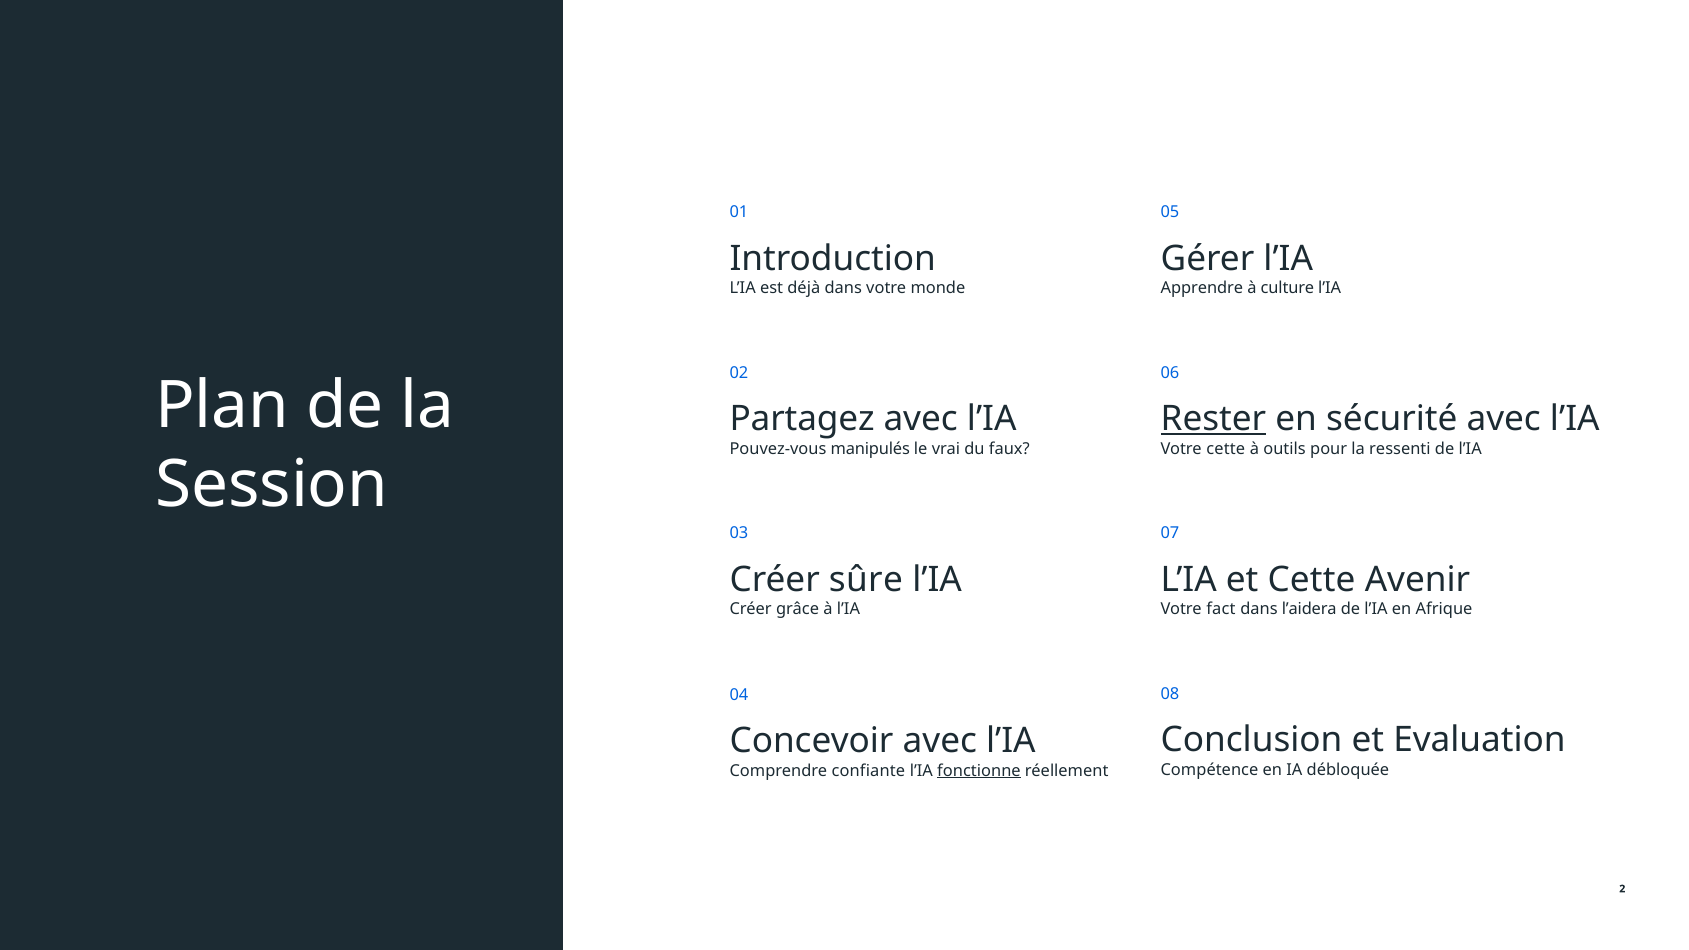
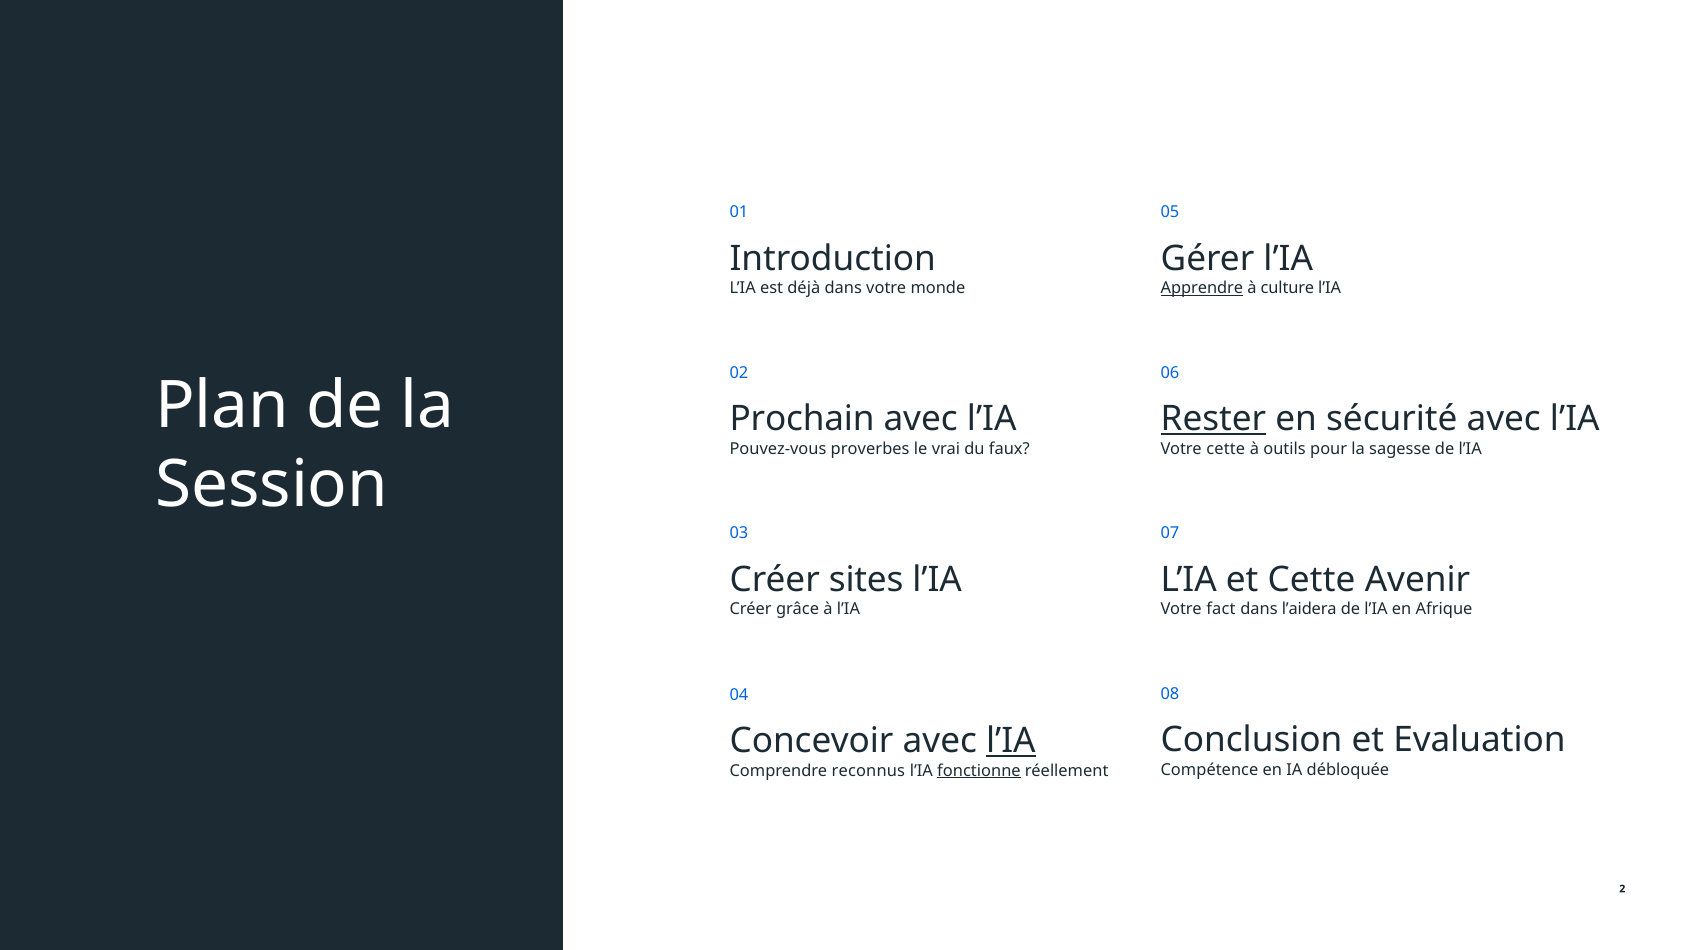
Apprendre underline: none -> present
Partagez: Partagez -> Prochain
manipulés: manipulés -> proverbes
ressenti: ressenti -> sagesse
sûre: sûre -> sites
l’IA at (1011, 741) underline: none -> present
confiante: confiante -> reconnus
